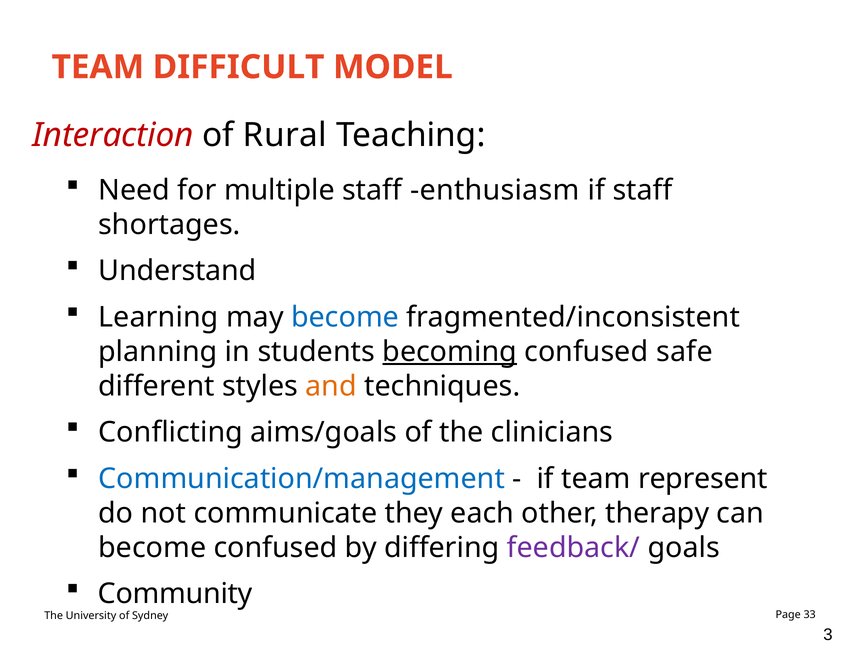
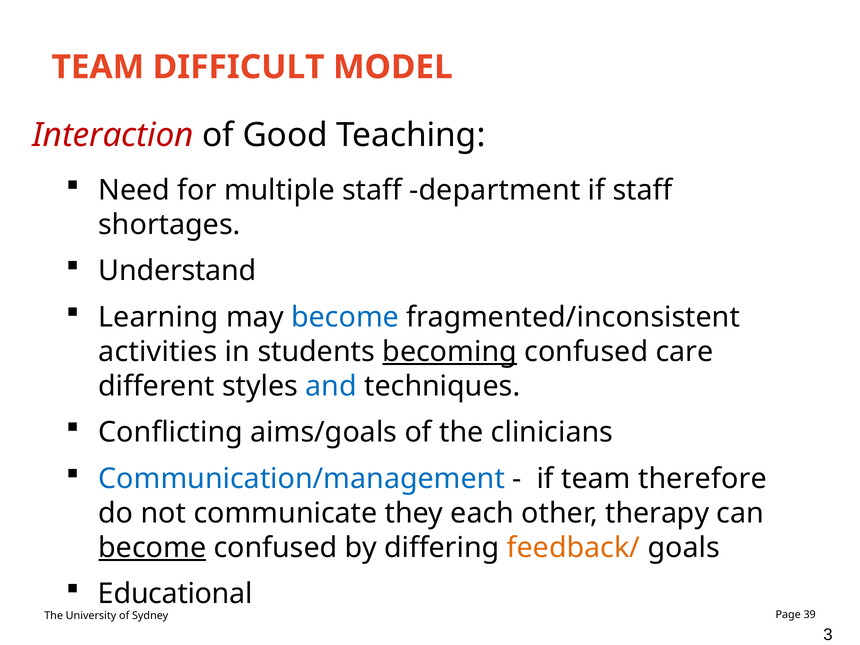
Rural: Rural -> Good
enthusiasm: enthusiasm -> department
planning: planning -> activities
safe: safe -> care
and colour: orange -> blue
represent: represent -> therefore
become at (152, 548) underline: none -> present
feedback/ colour: purple -> orange
Community: Community -> Educational
33: 33 -> 39
